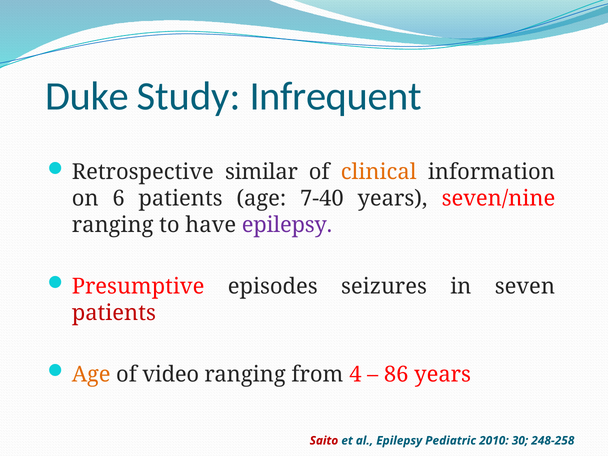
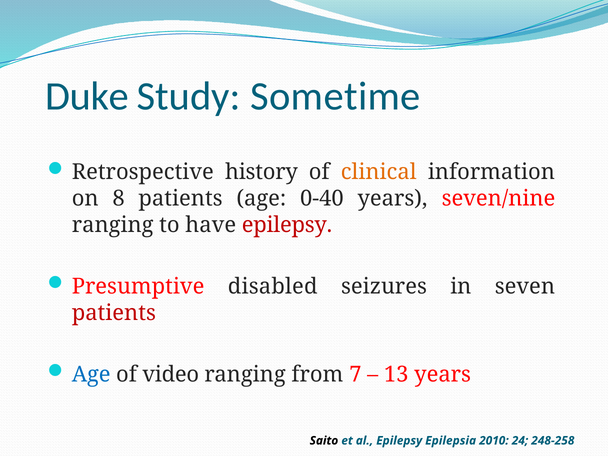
Infrequent: Infrequent -> Sometime
similar: similar -> history
6: 6 -> 8
7-40: 7-40 -> 0-40
epilepsy at (287, 225) colour: purple -> red
episodes: episodes -> disabled
Age at (91, 375) colour: orange -> blue
4: 4 -> 7
86: 86 -> 13
Saito colour: red -> black
Pediatric: Pediatric -> Epilepsia
30: 30 -> 24
